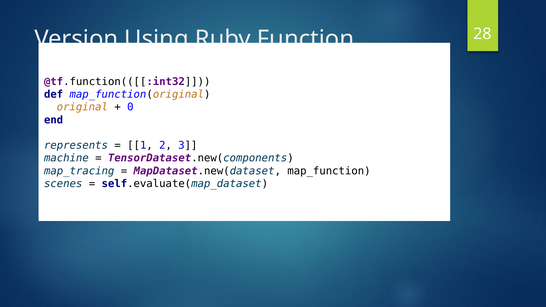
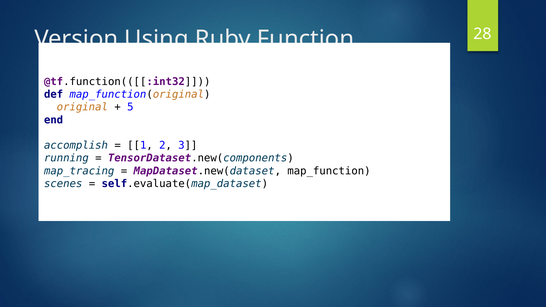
0: 0 -> 5
represents: represents -> accomplish
machine: machine -> running
